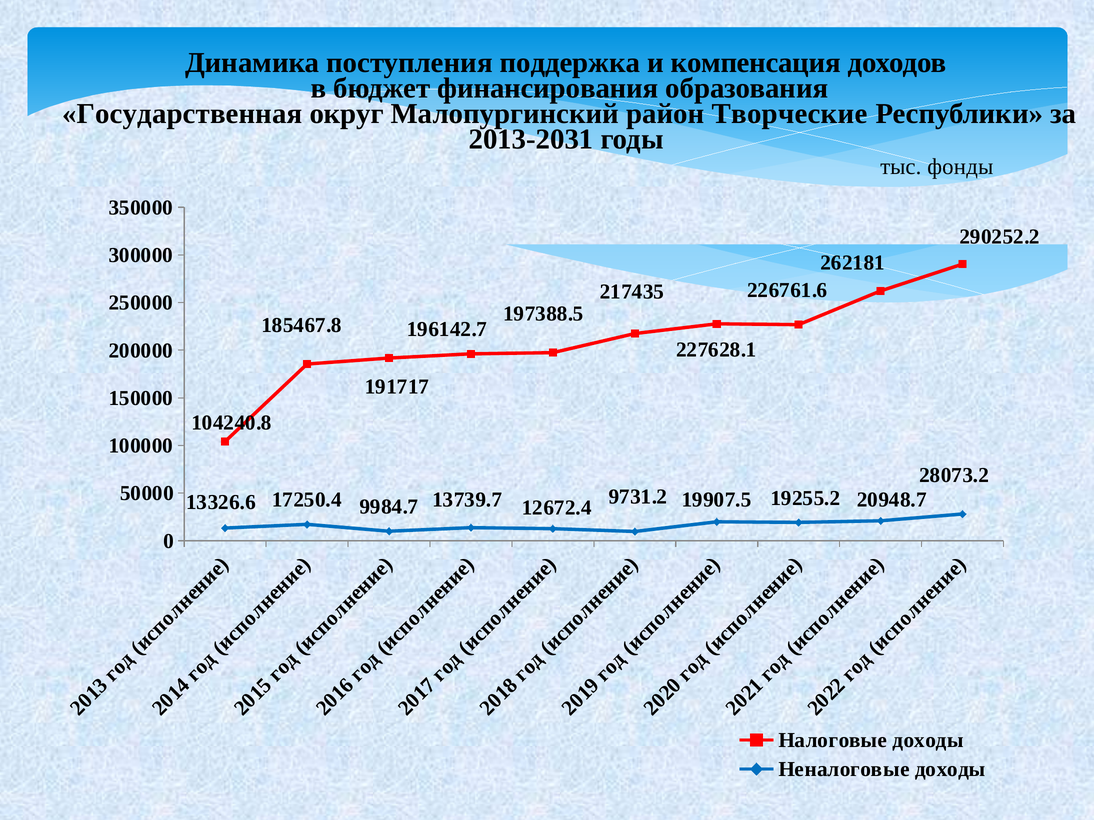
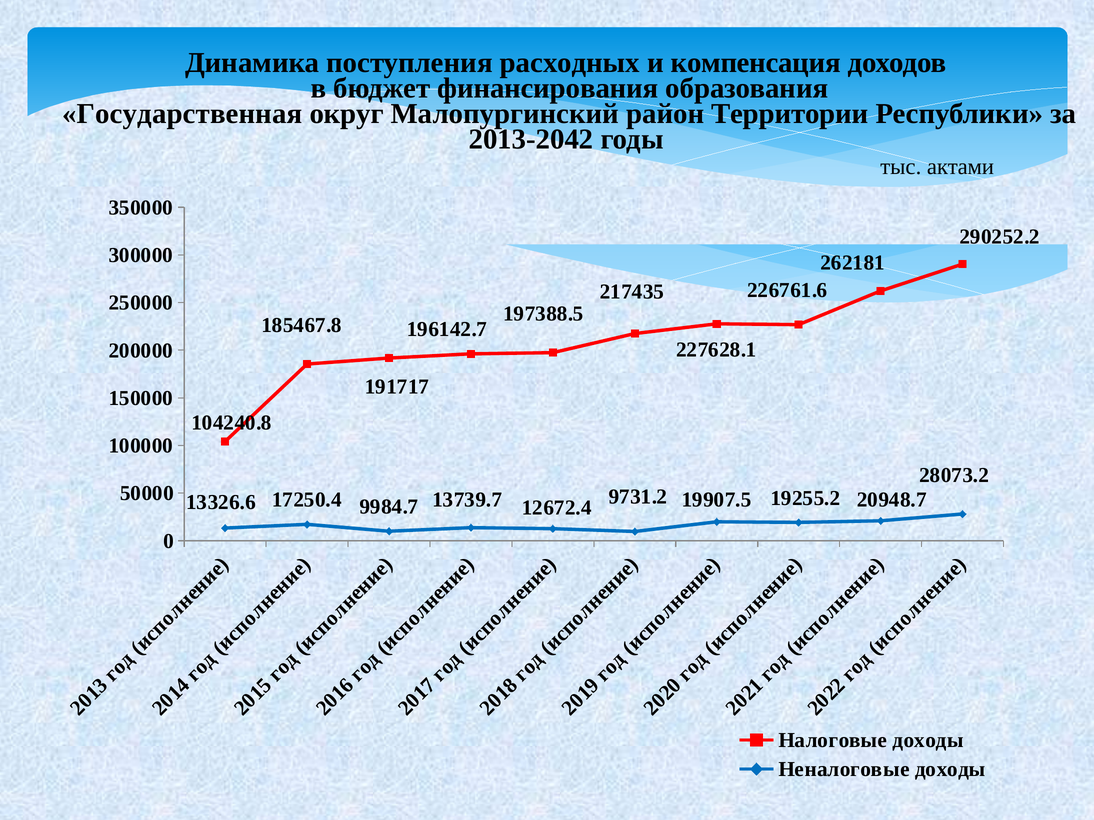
поддержка: поддержка -> расходных
Творческие: Творческие -> Территории
2013-2031: 2013-2031 -> 2013-2042
фонды: фонды -> актами
